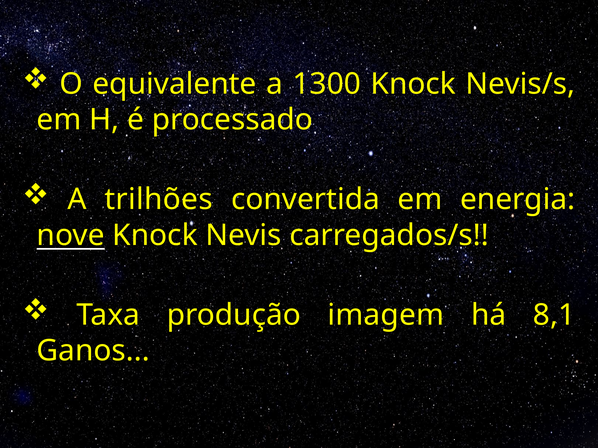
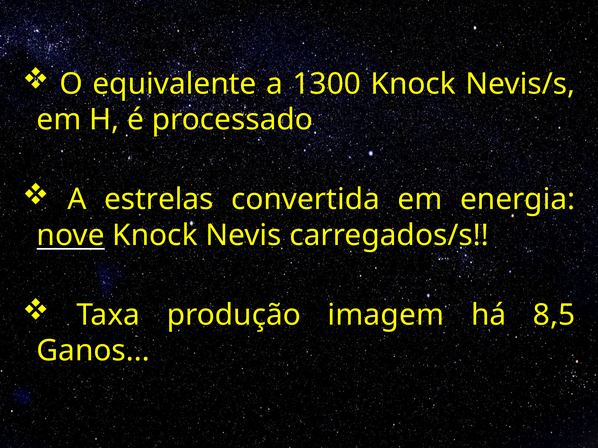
trilhões: trilhões -> estrelas
8,1: 8,1 -> 8,5
